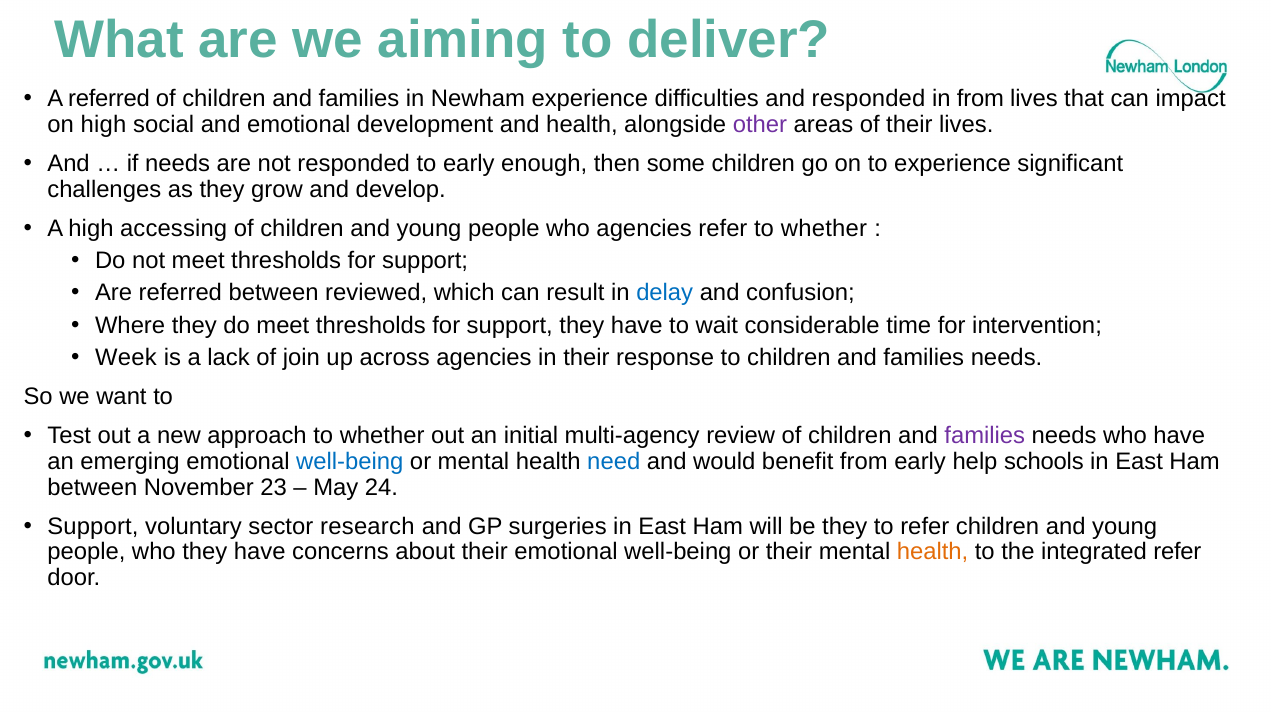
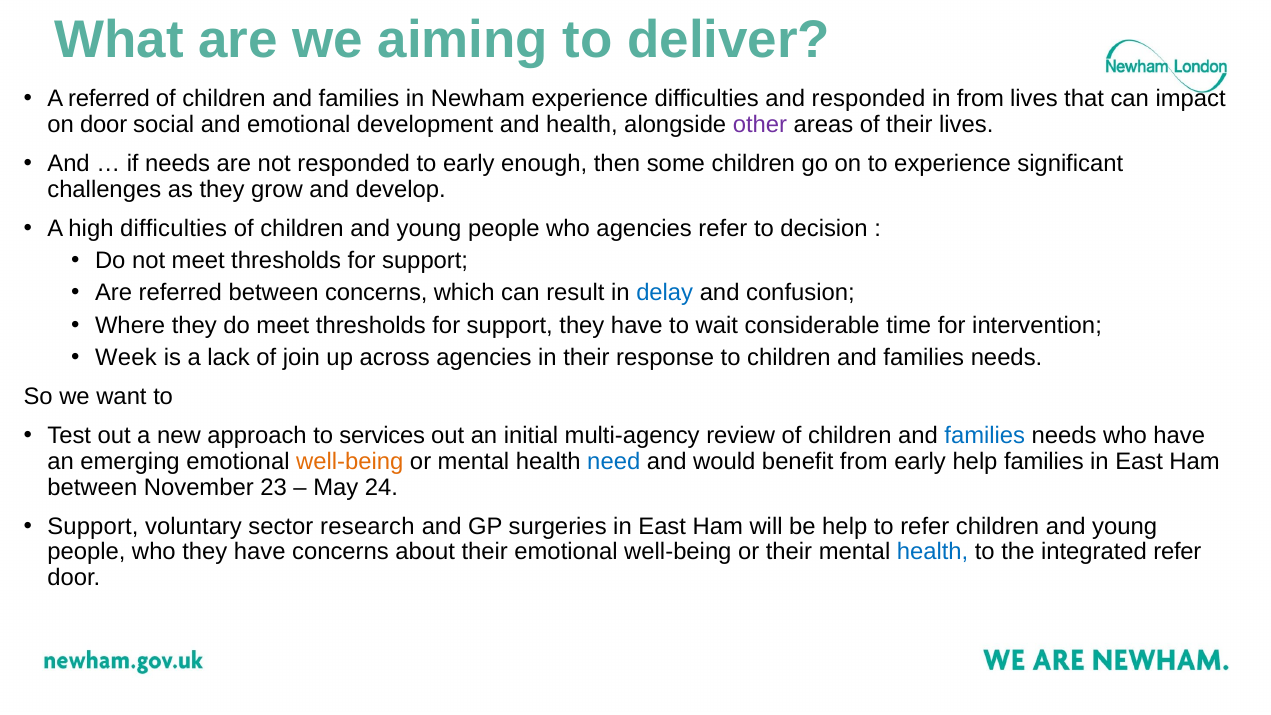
on high: high -> door
high accessing: accessing -> difficulties
refer to whether: whether -> decision
between reviewed: reviewed -> concerns
approach to whether: whether -> services
families at (985, 436) colour: purple -> blue
well-being at (350, 461) colour: blue -> orange
help schools: schools -> families
be they: they -> help
health at (933, 552) colour: orange -> blue
